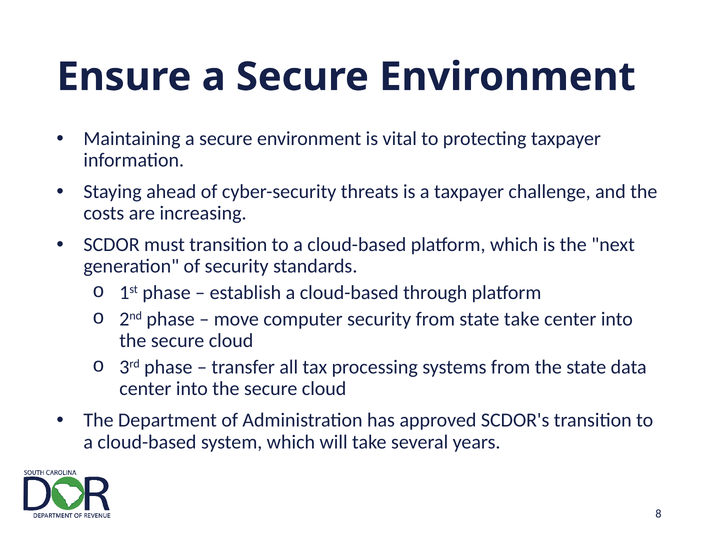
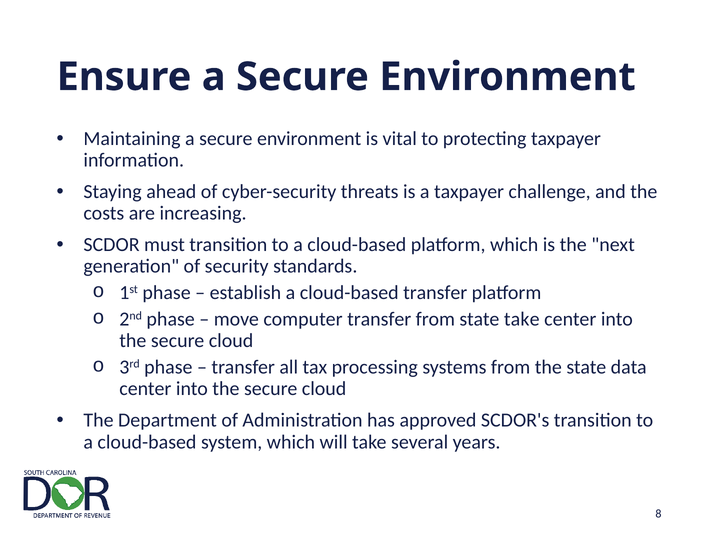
cloud-based through: through -> transfer
computer security: security -> transfer
